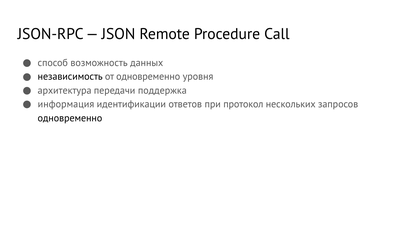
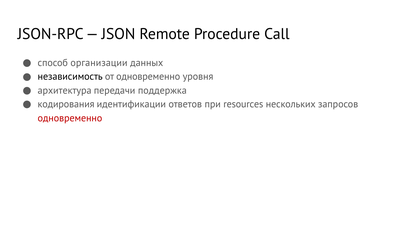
возможность: возможность -> организации
информация: информация -> кодирования
протокол: протокол -> resources
одновременно at (70, 118) colour: black -> red
